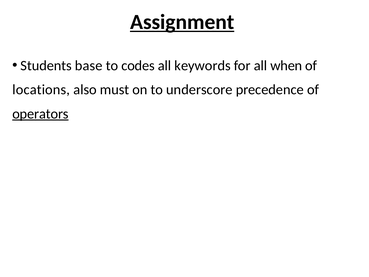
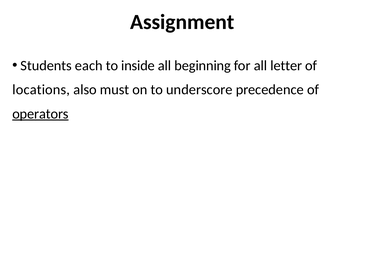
Assignment underline: present -> none
base: base -> each
codes: codes -> inside
keywords: keywords -> beginning
when: when -> letter
